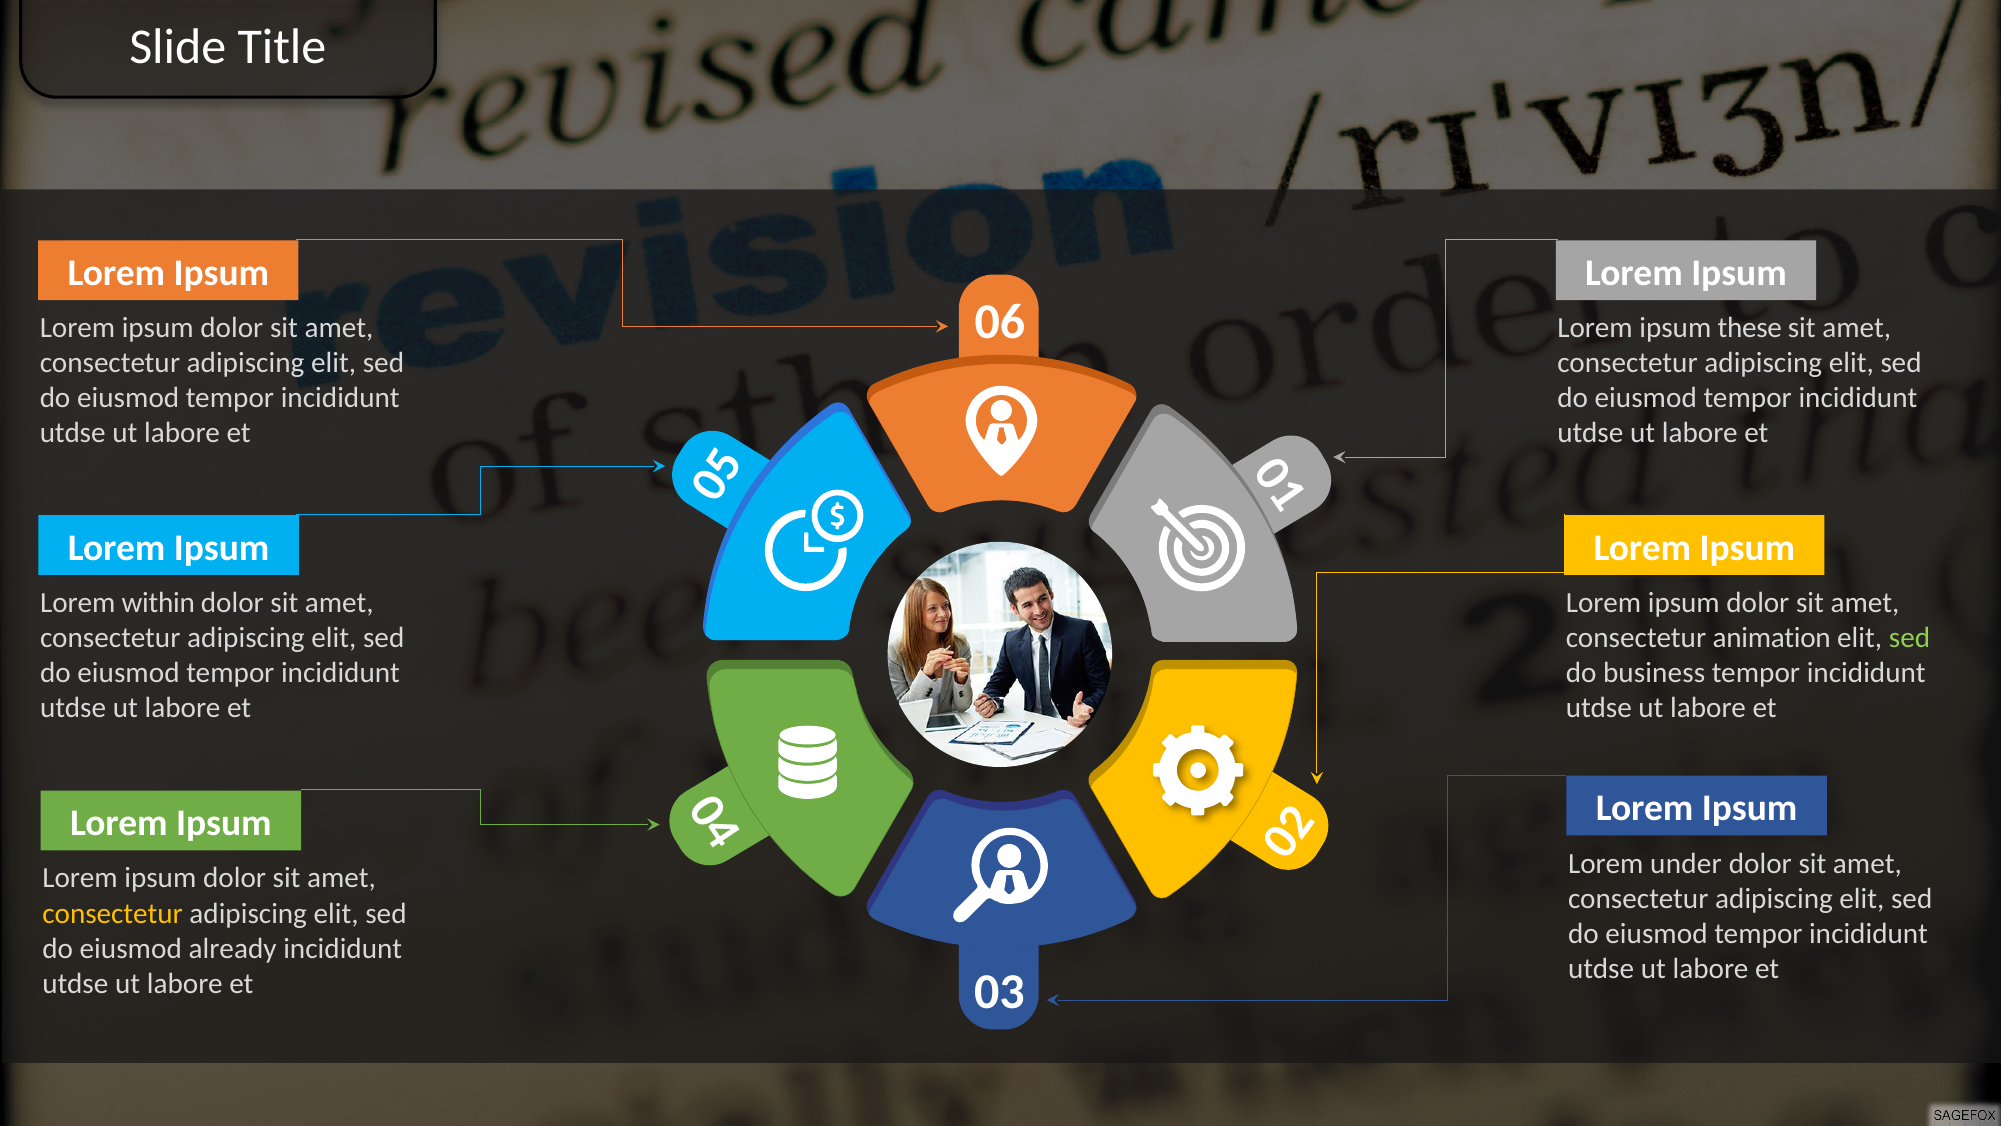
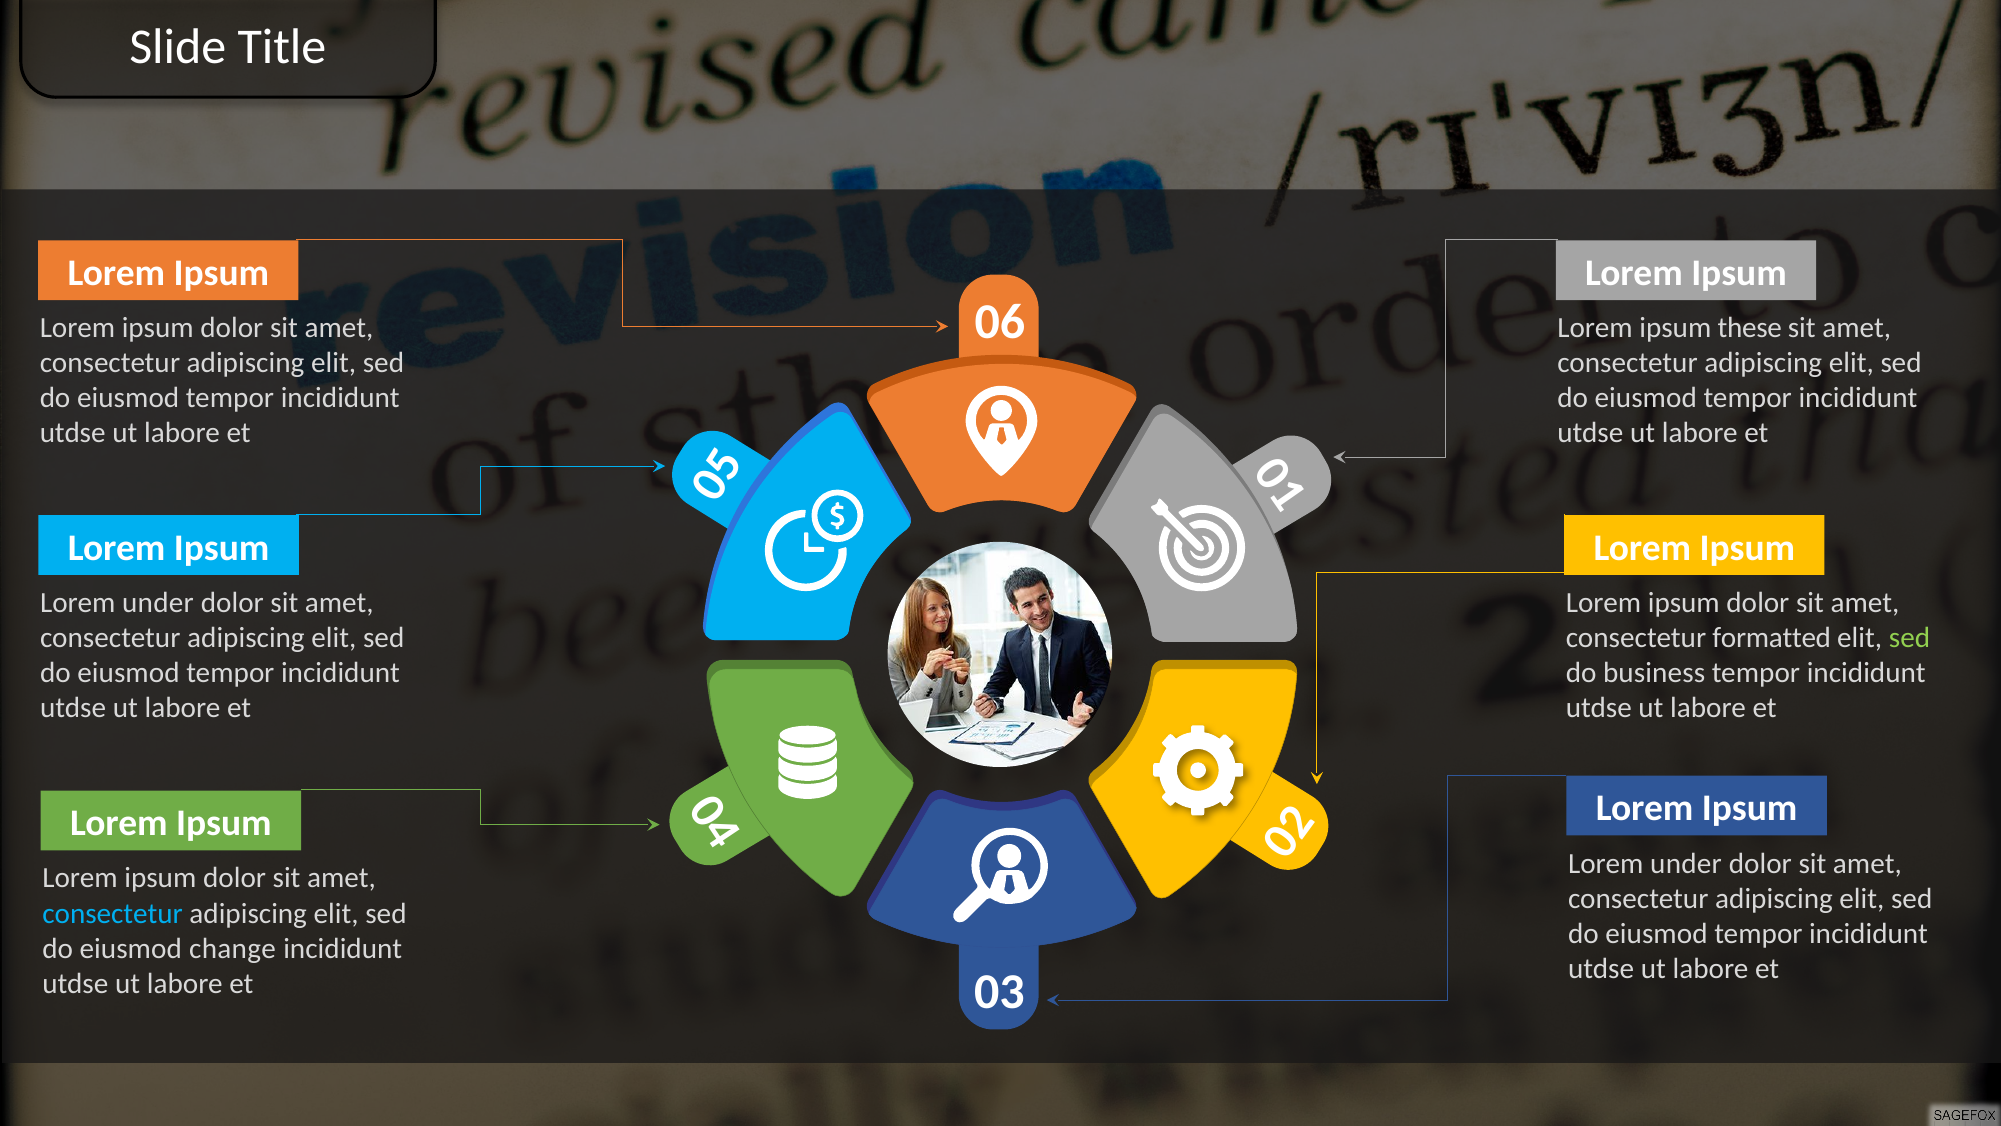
within at (158, 603): within -> under
animation: animation -> formatted
consectetur at (113, 913) colour: yellow -> light blue
already: already -> change
